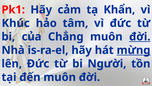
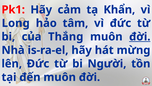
Khúc: Khúc -> Long
Chẳng: Chẳng -> Thắng
mừng underline: present -> none
